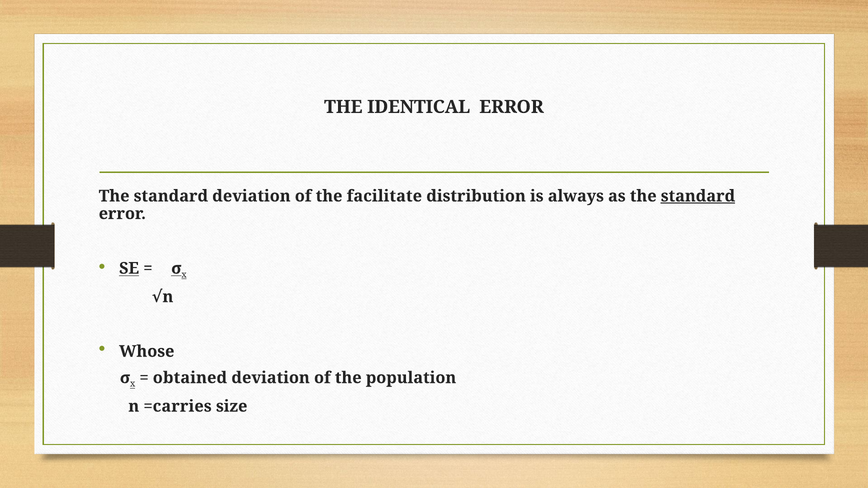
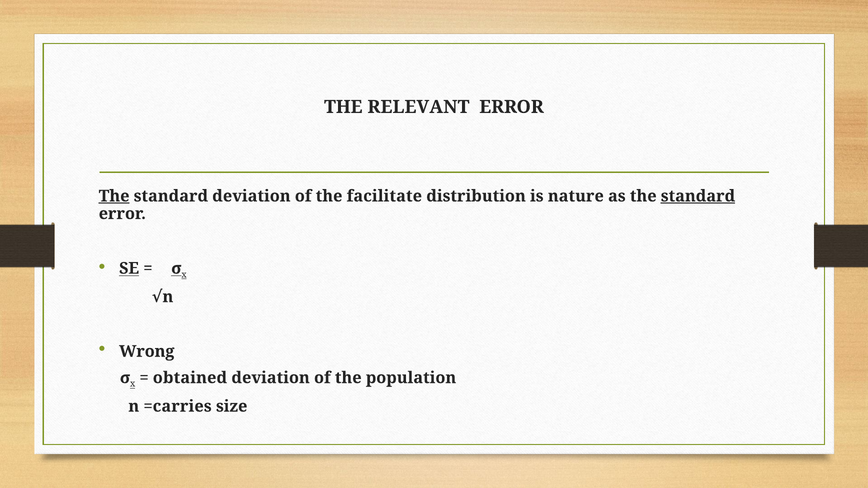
IDENTICAL: IDENTICAL -> RELEVANT
The at (114, 196) underline: none -> present
always: always -> nature
Whose: Whose -> Wrong
